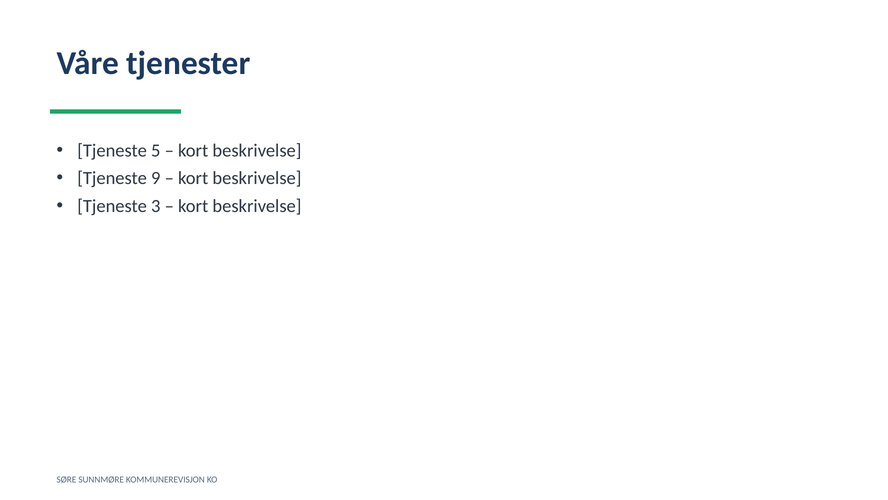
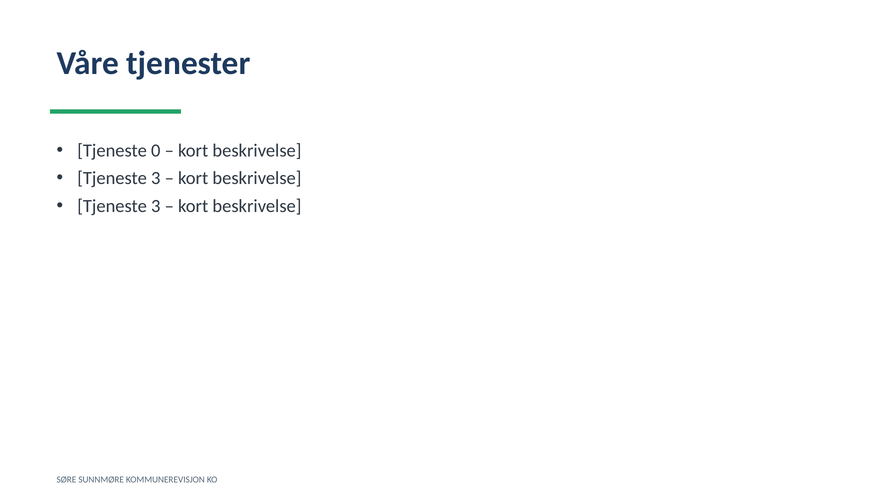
5: 5 -> 0
9 at (156, 178): 9 -> 3
